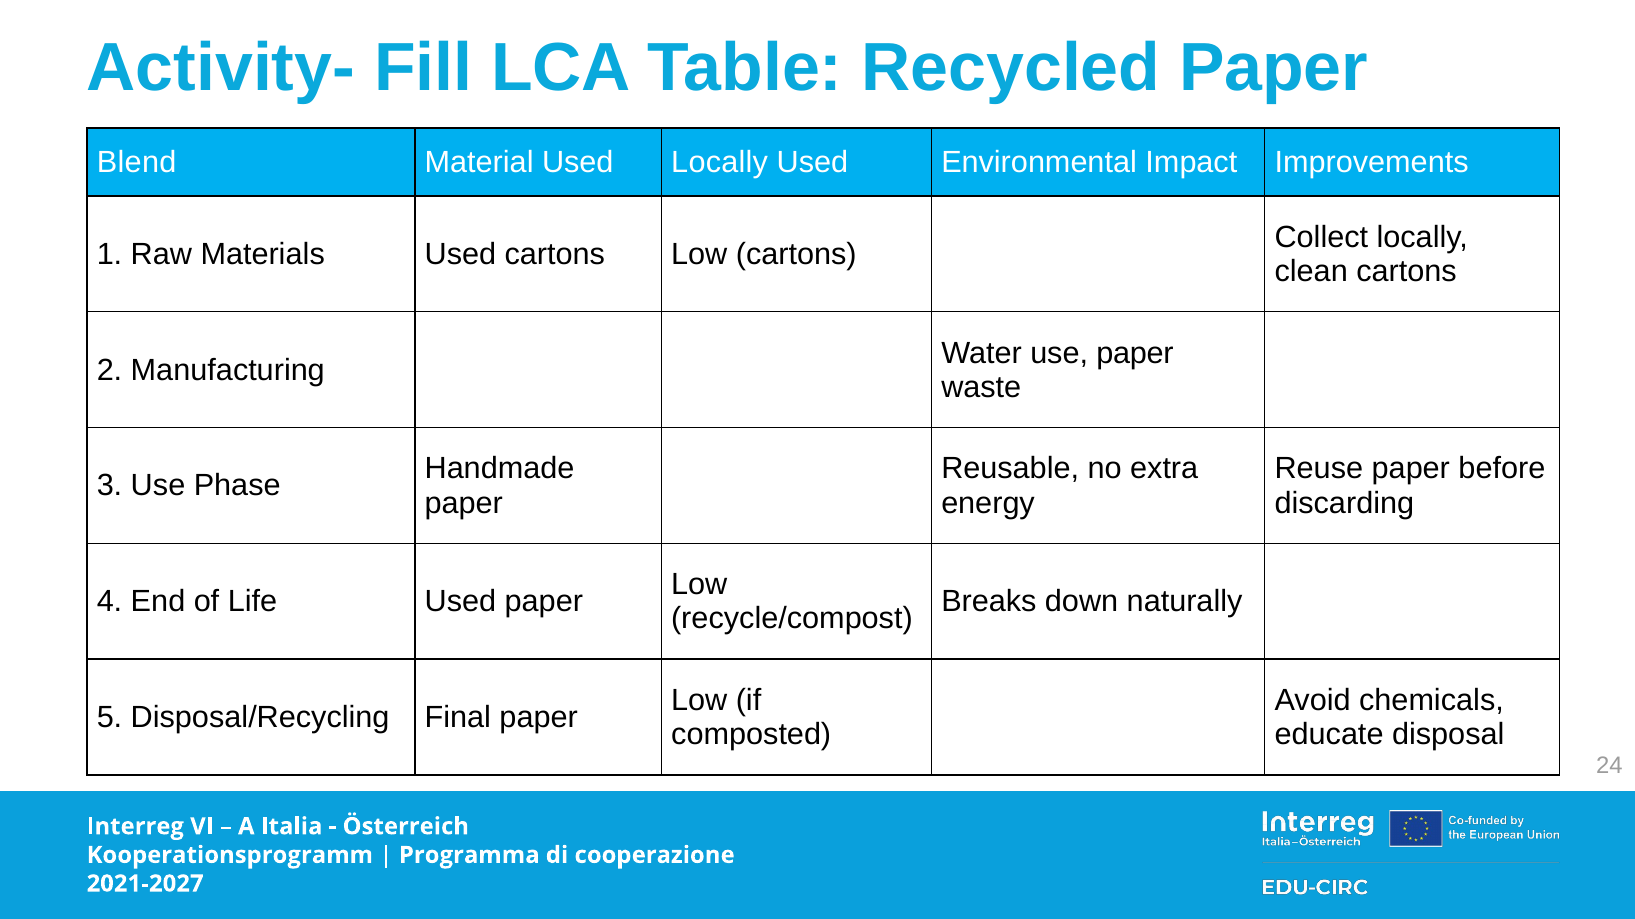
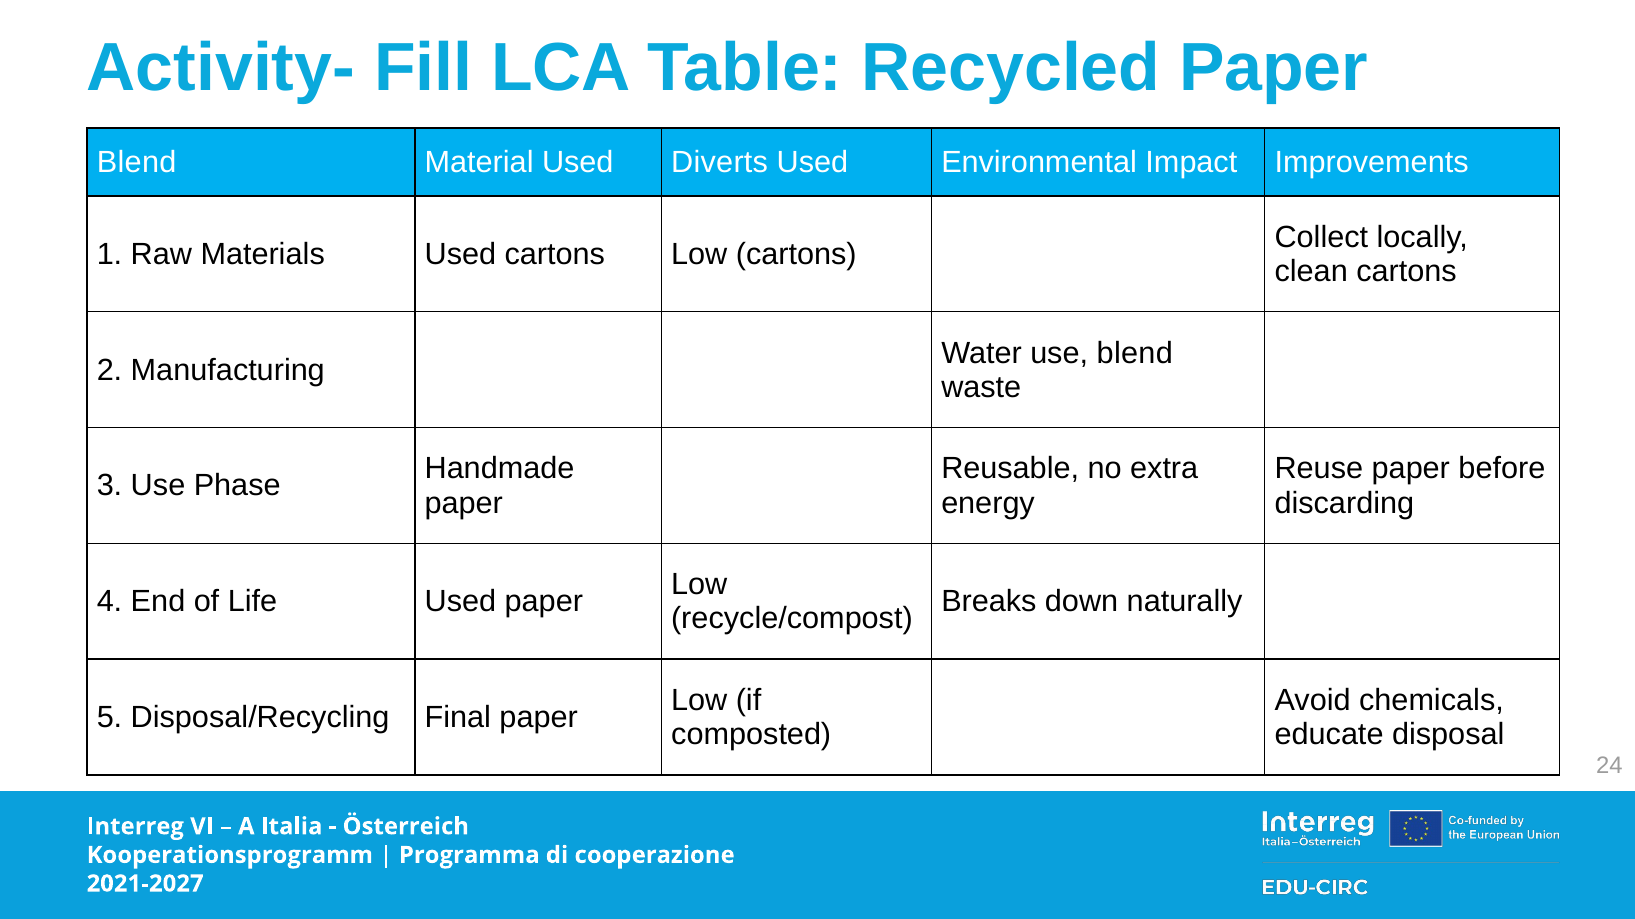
Used Locally: Locally -> Diverts
use paper: paper -> blend
